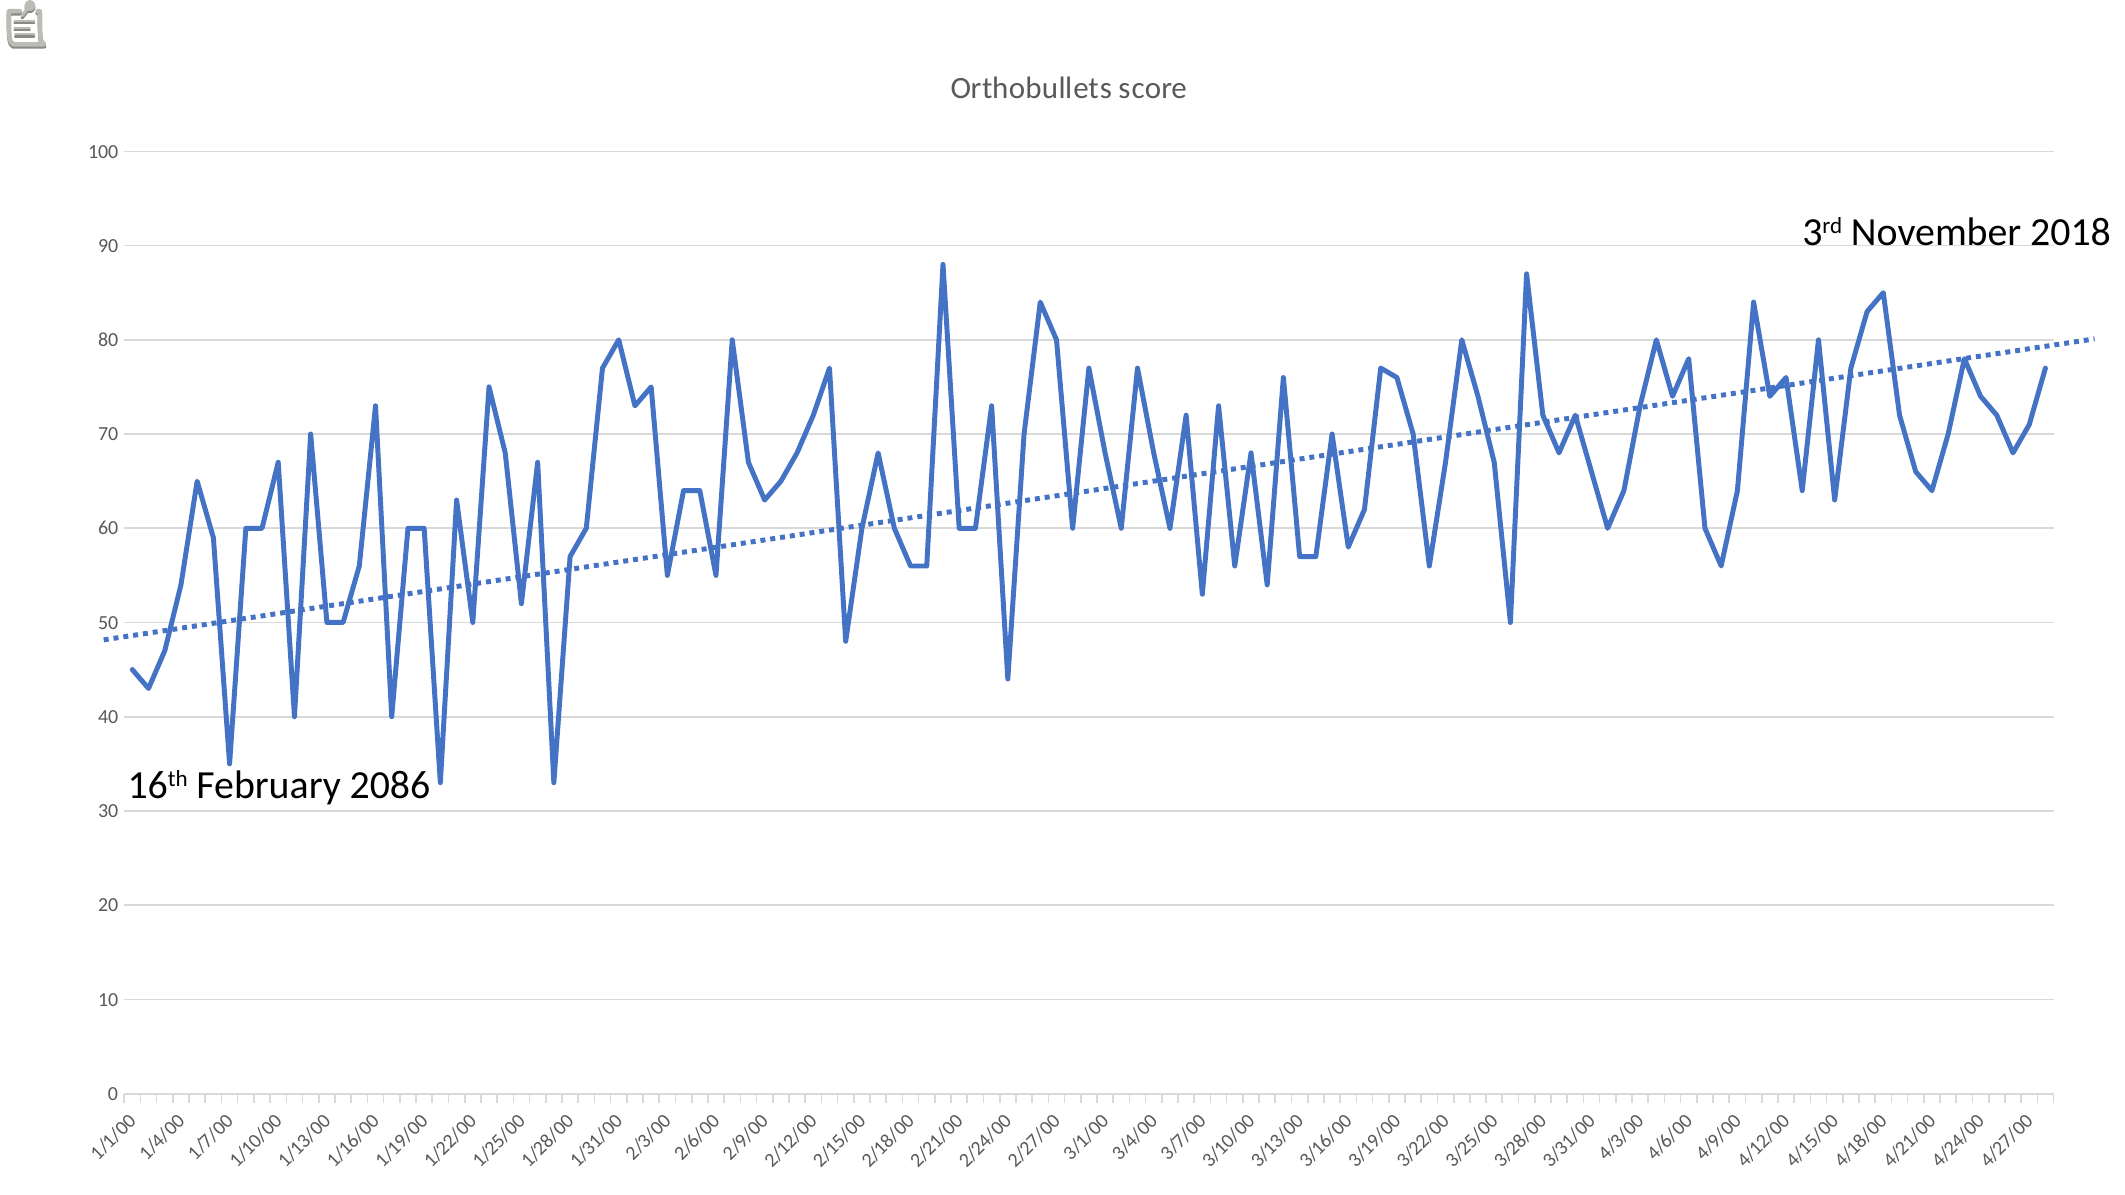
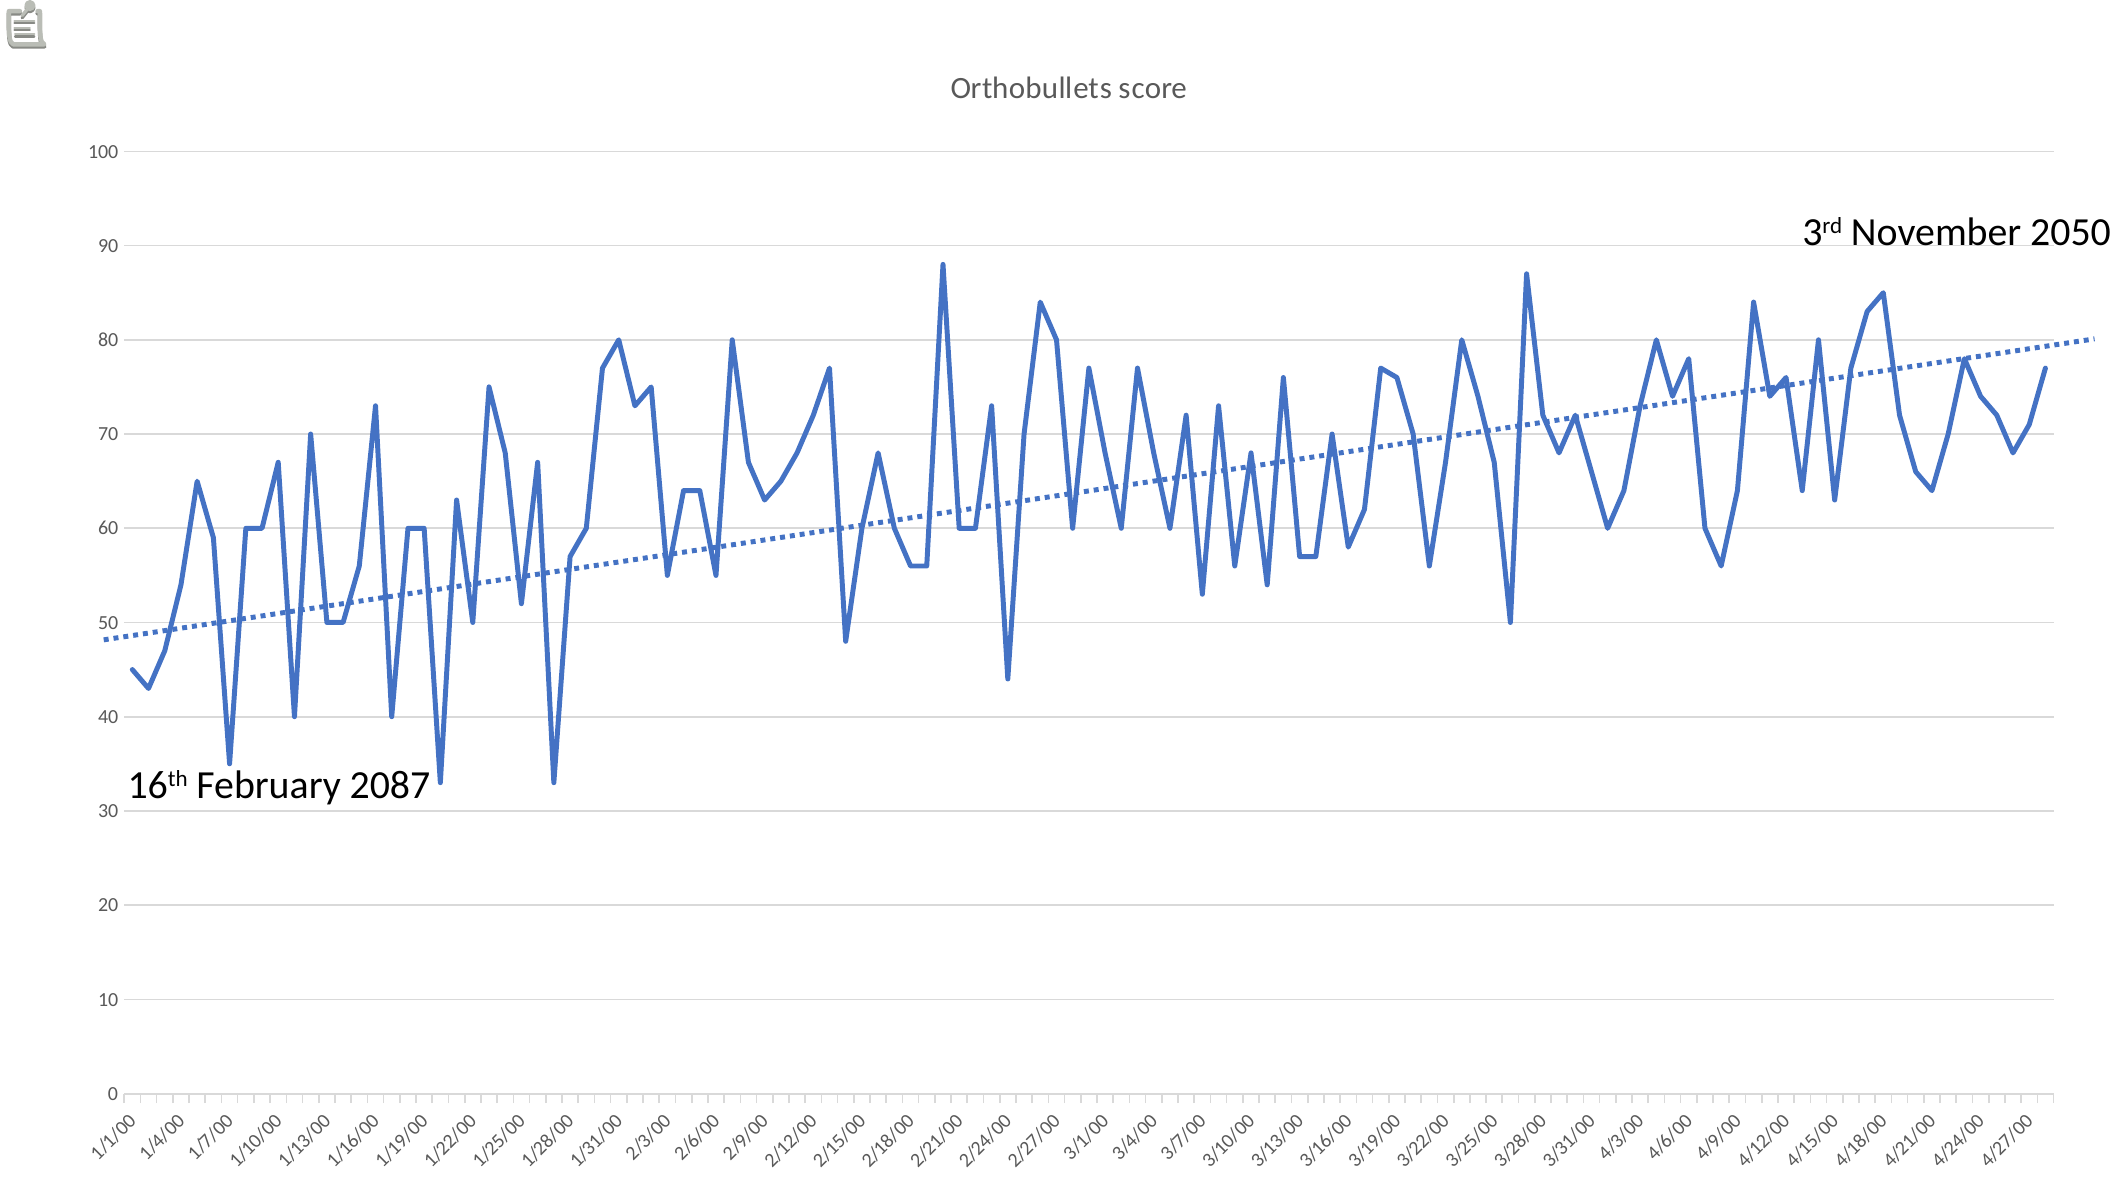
2018: 2018 -> 2050
2086: 2086 -> 2087
